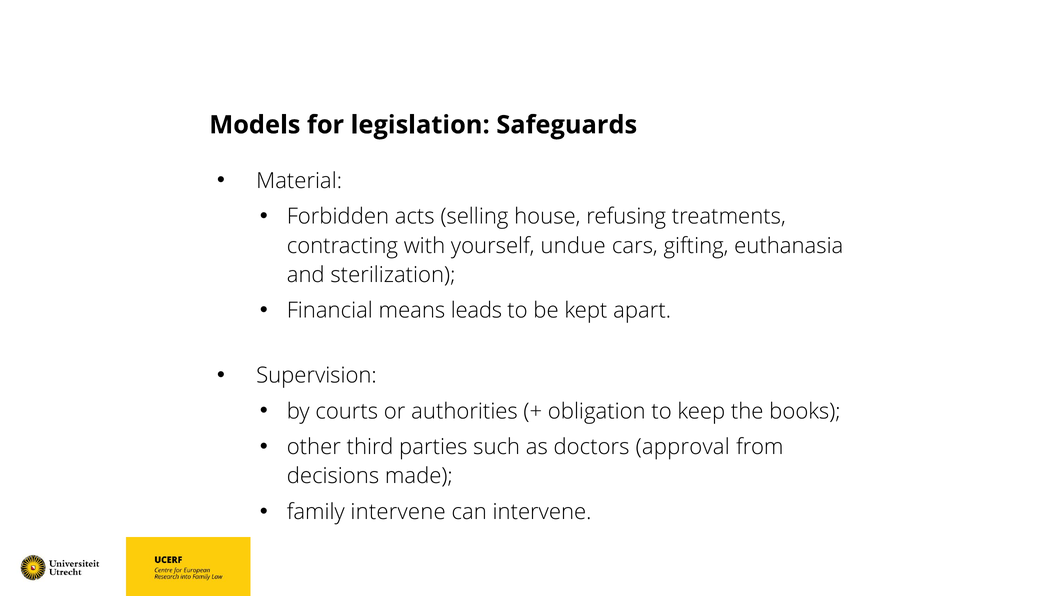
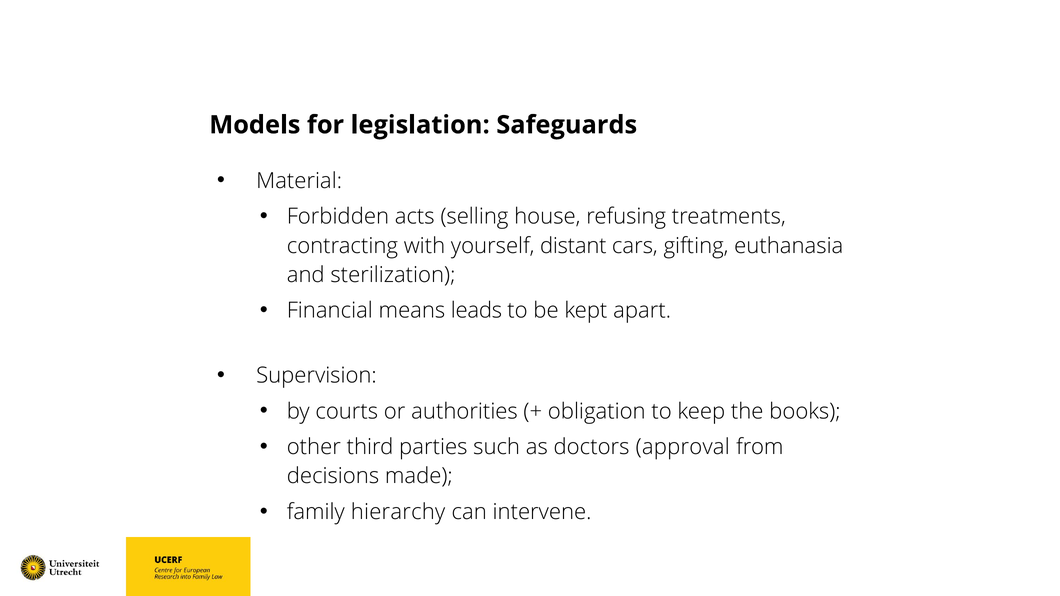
undue: undue -> distant
family intervene: intervene -> hierarchy
